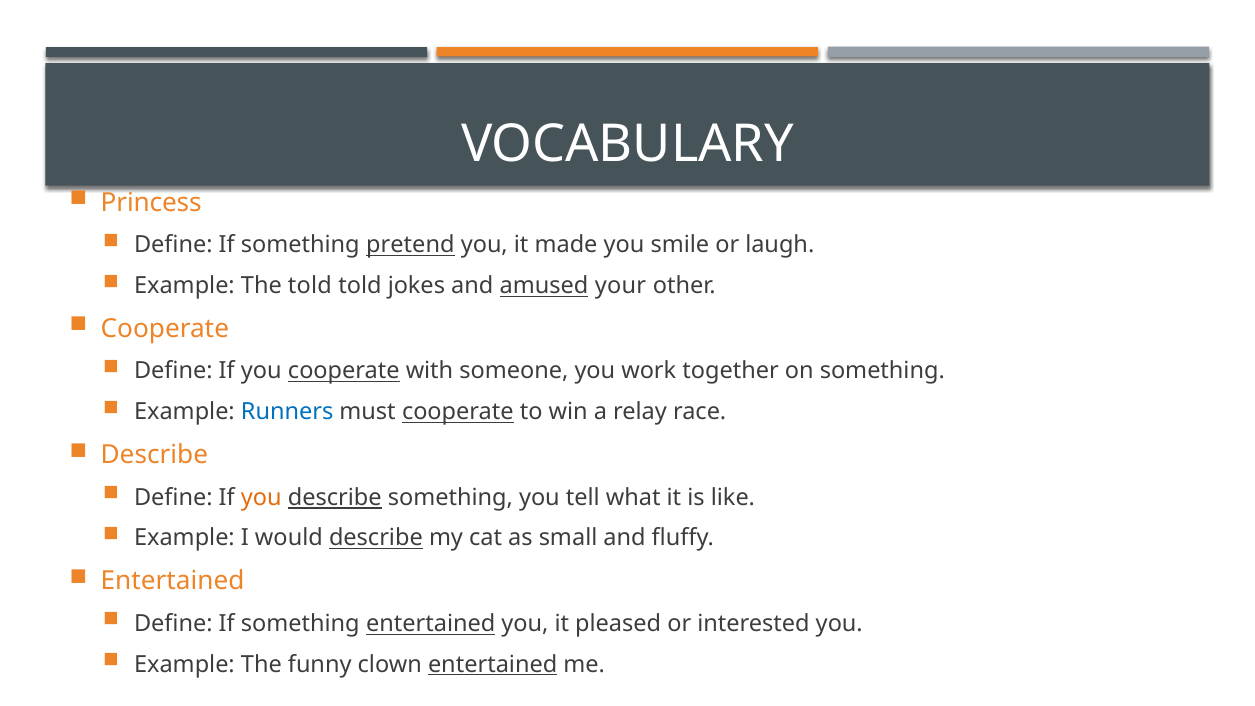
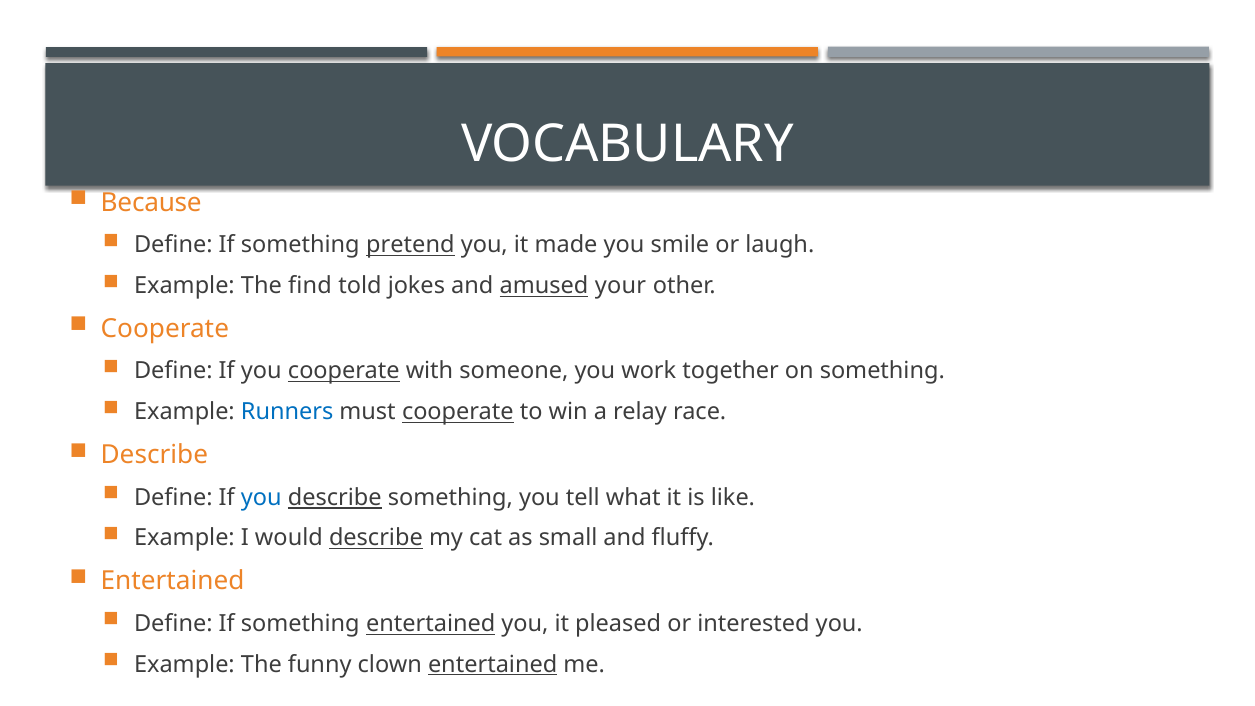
Princess: Princess -> Because
The told: told -> find
you at (261, 497) colour: orange -> blue
